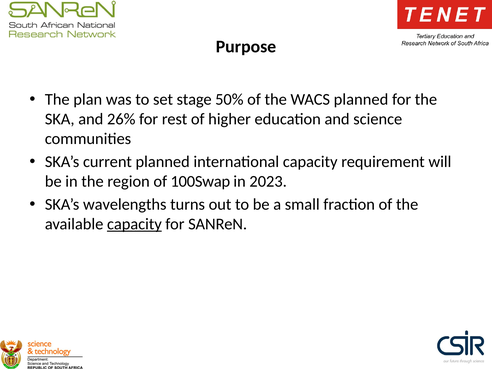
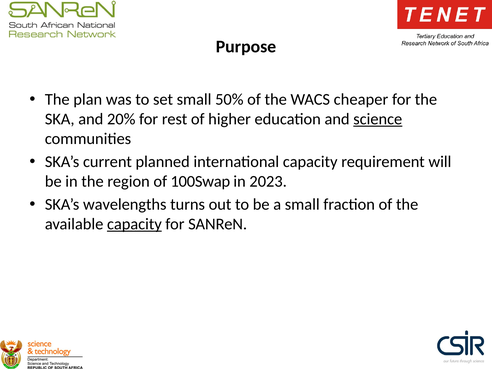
set stage: stage -> small
WACS planned: planned -> cheaper
26%: 26% -> 20%
science underline: none -> present
